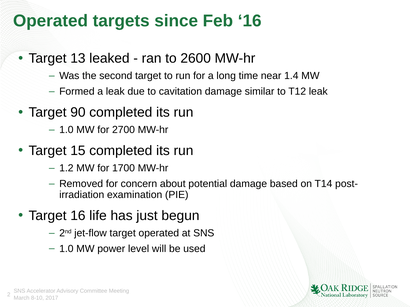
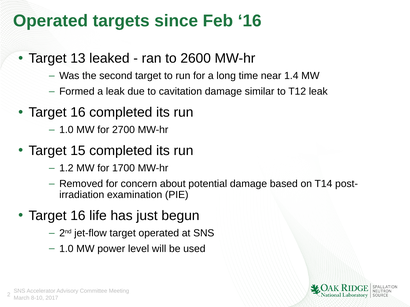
90 at (78, 113): 90 -> 16
